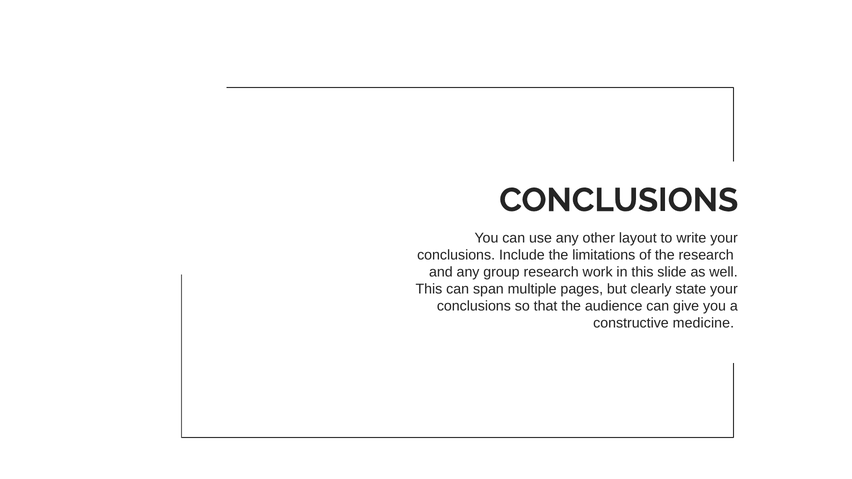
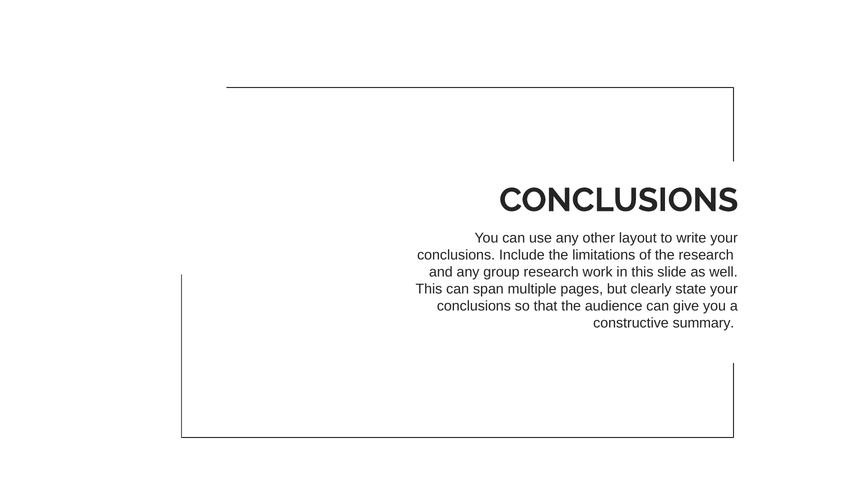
medicine: medicine -> summary
